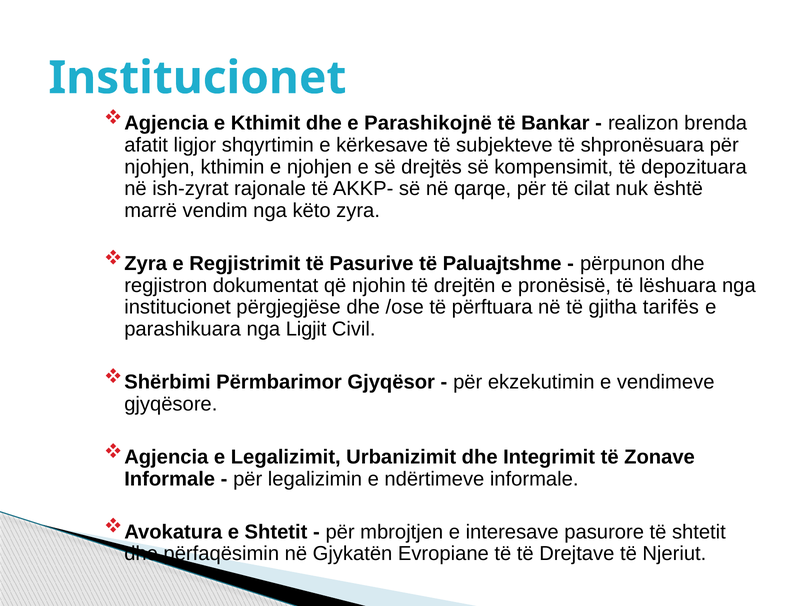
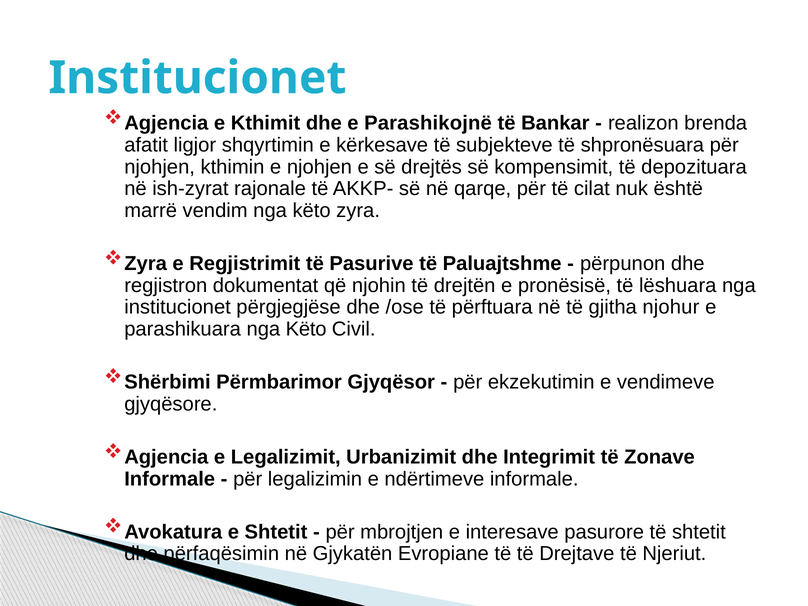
tarifës: tarifës -> njohur
parashikuara nga Ligjit: Ligjit -> Këto
